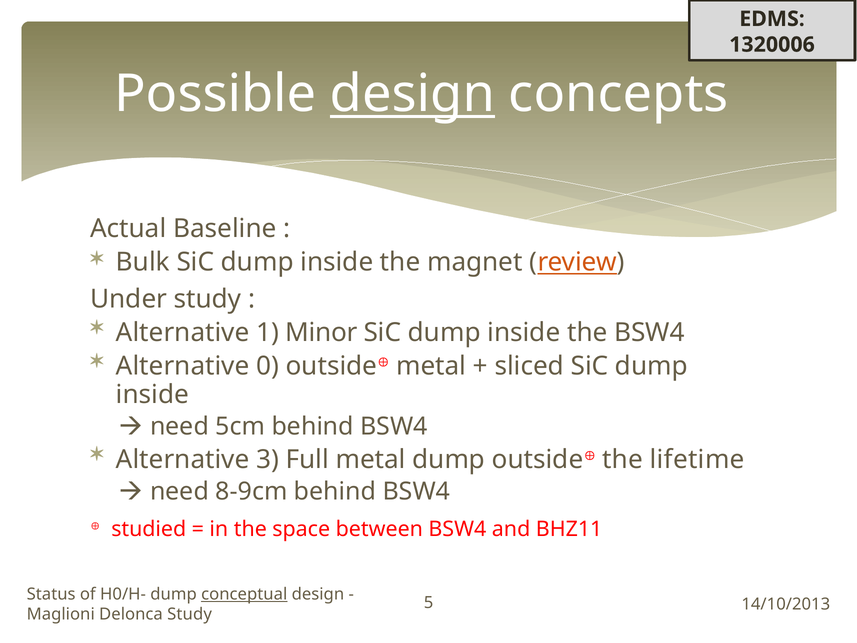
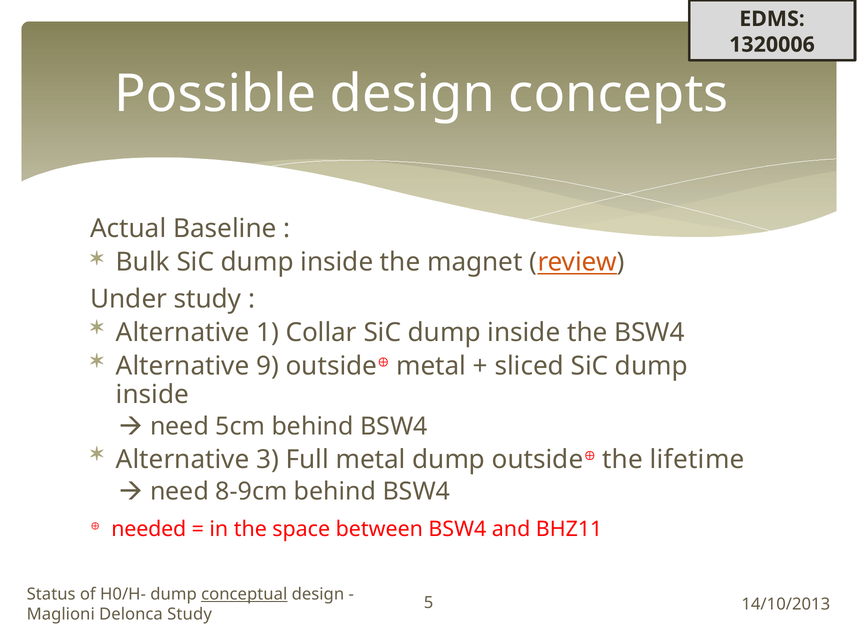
design at (412, 94) underline: present -> none
Minor: Minor -> Collar
0: 0 -> 9
studied: studied -> needed
